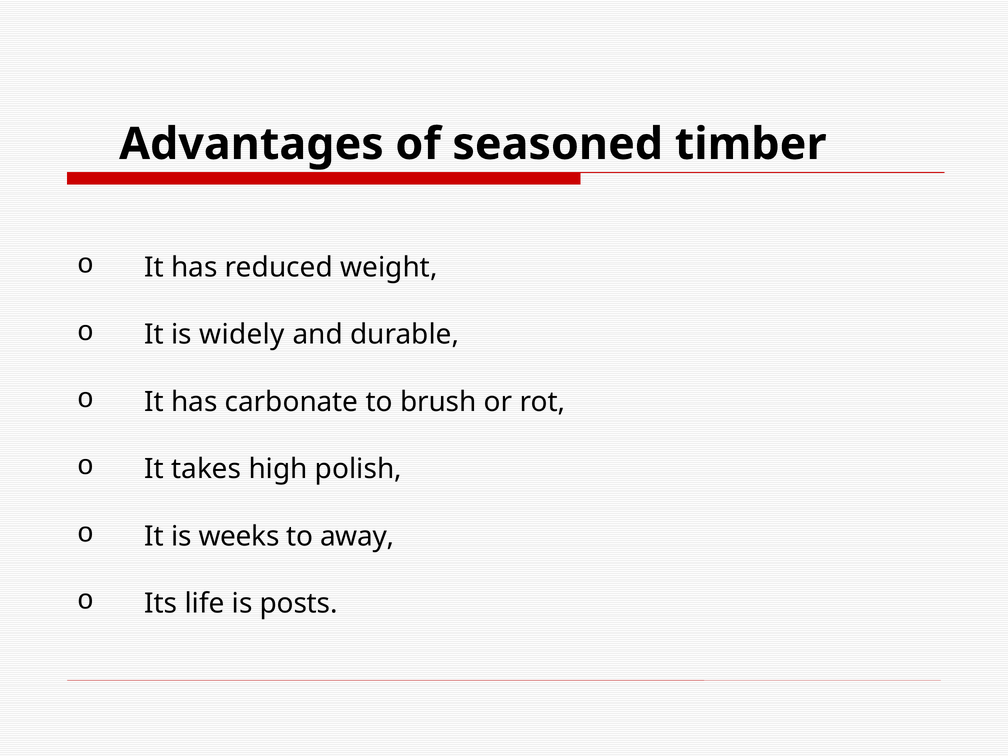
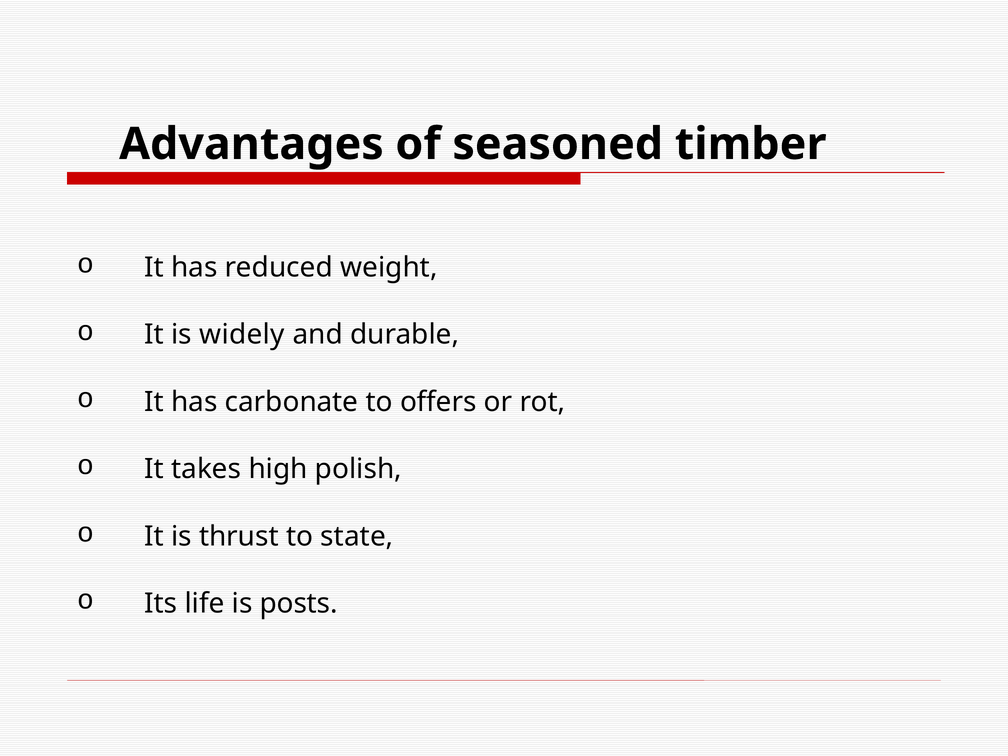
brush: brush -> offers
weeks: weeks -> thrust
away: away -> state
